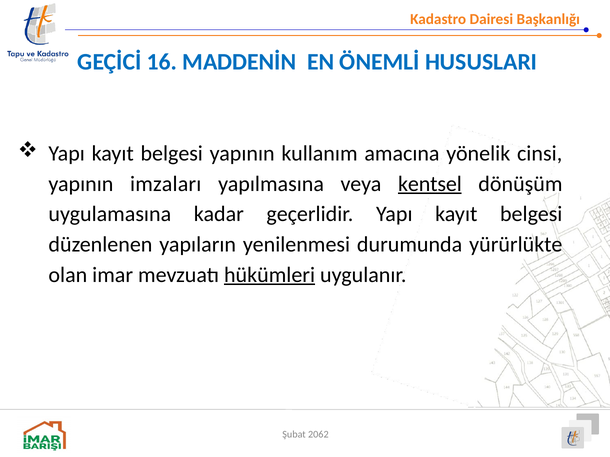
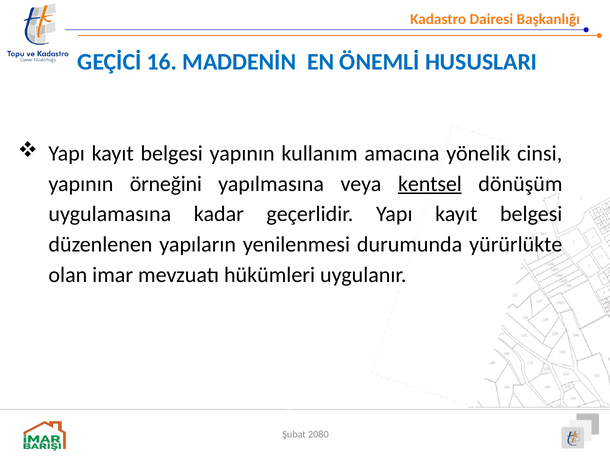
imzaları: imzaları -> örneğini
hükümleri underline: present -> none
2062: 2062 -> 2080
